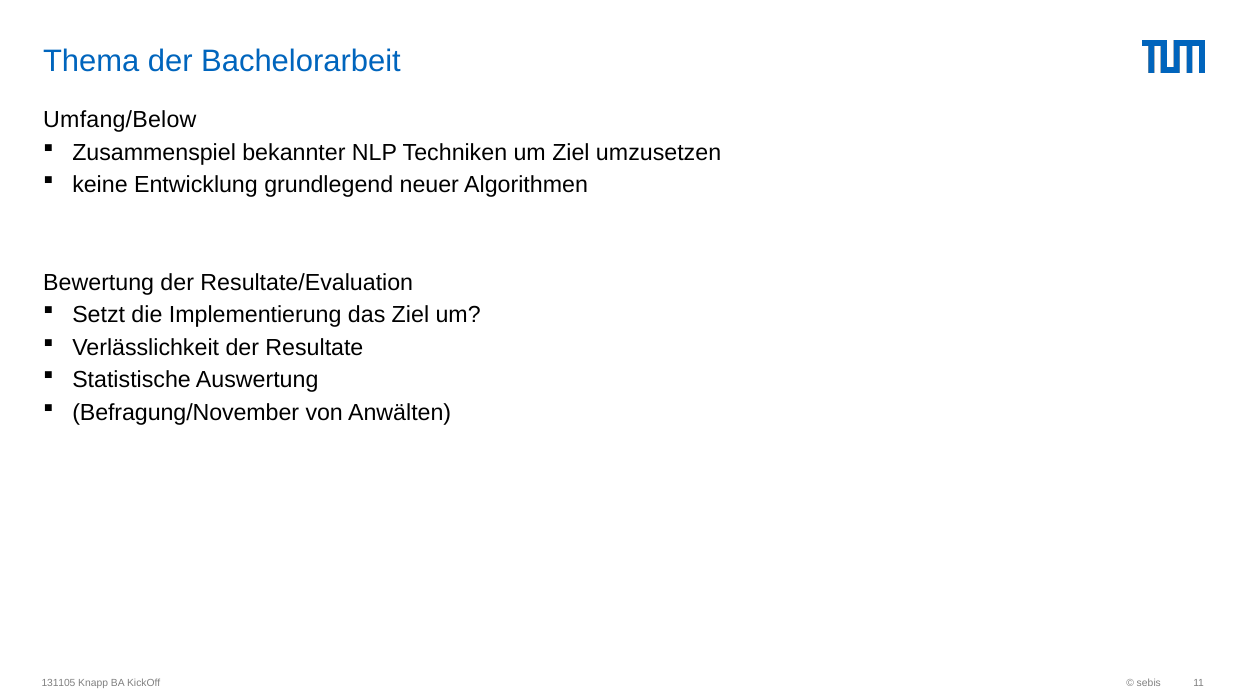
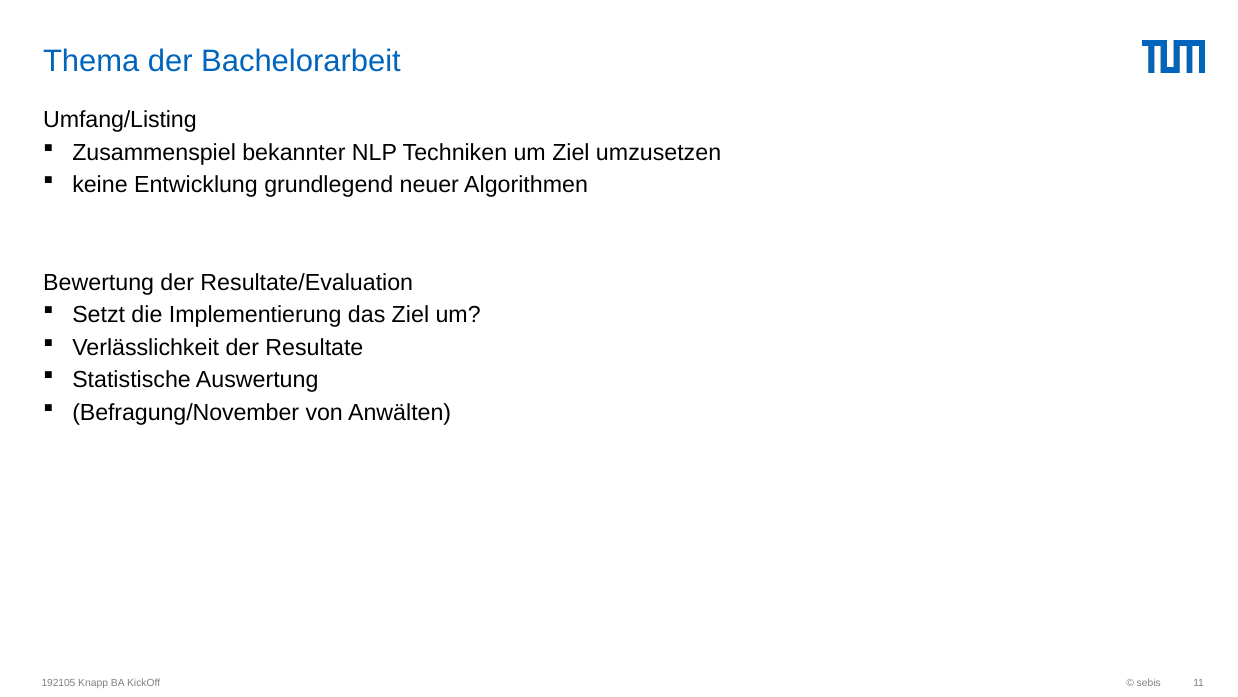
Umfang/Below: Umfang/Below -> Umfang/Listing
131105: 131105 -> 192105
